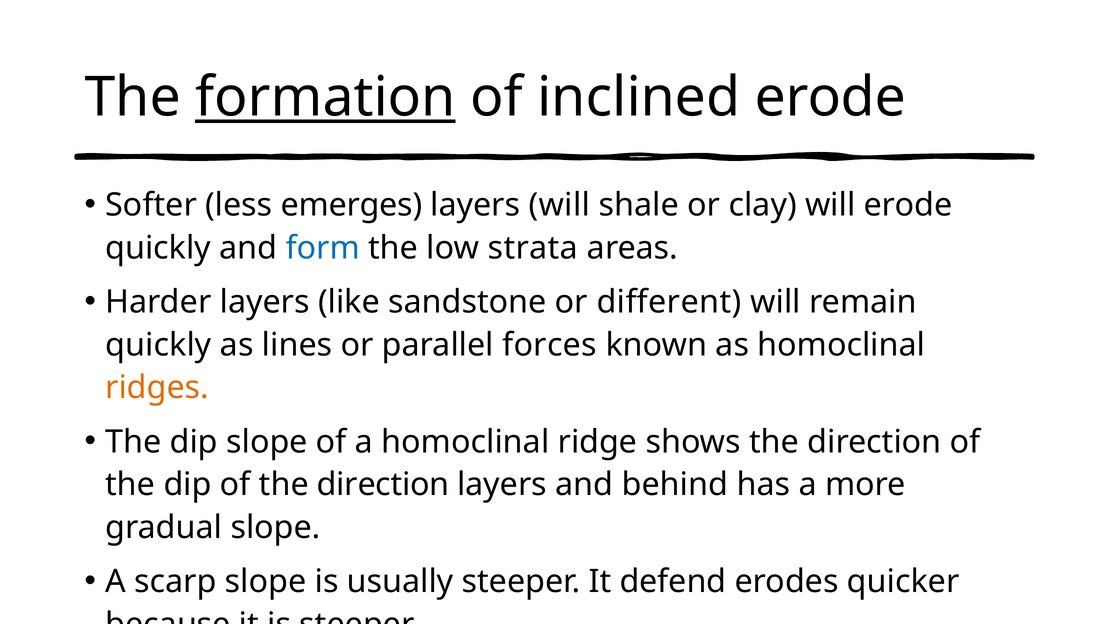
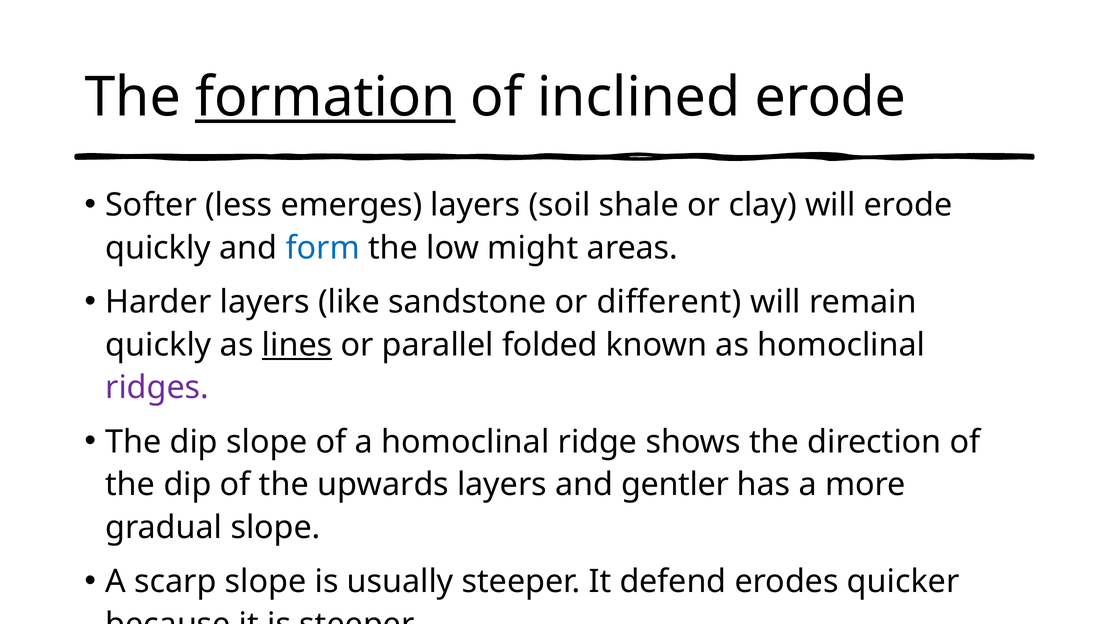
layers will: will -> soil
strata: strata -> might
lines underline: none -> present
forces: forces -> folded
ridges colour: orange -> purple
of the direction: direction -> upwards
behind: behind -> gentler
